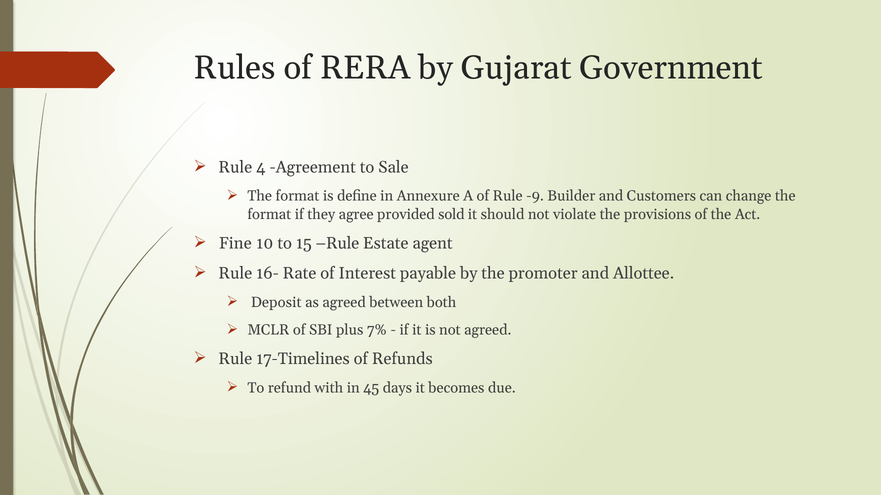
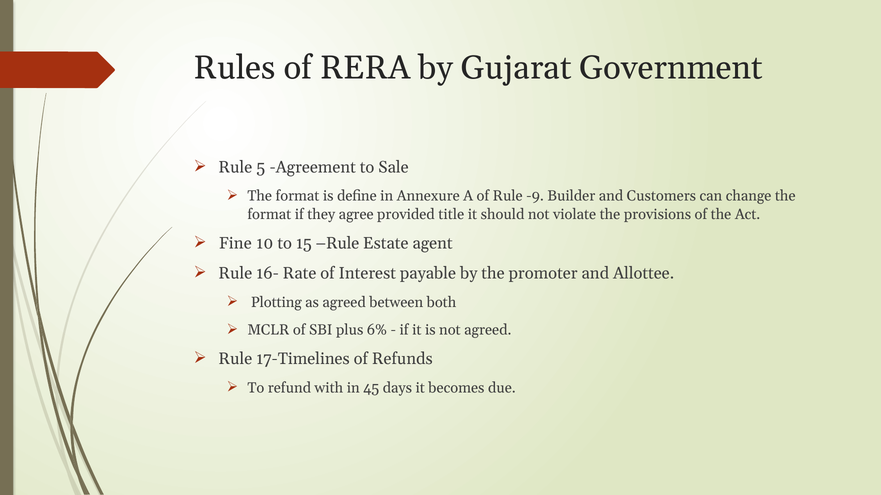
4: 4 -> 5
sold: sold -> title
Deposit: Deposit -> Plotting
7%: 7% -> 6%
